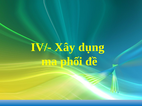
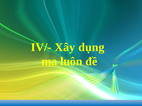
phối: phối -> luôn
